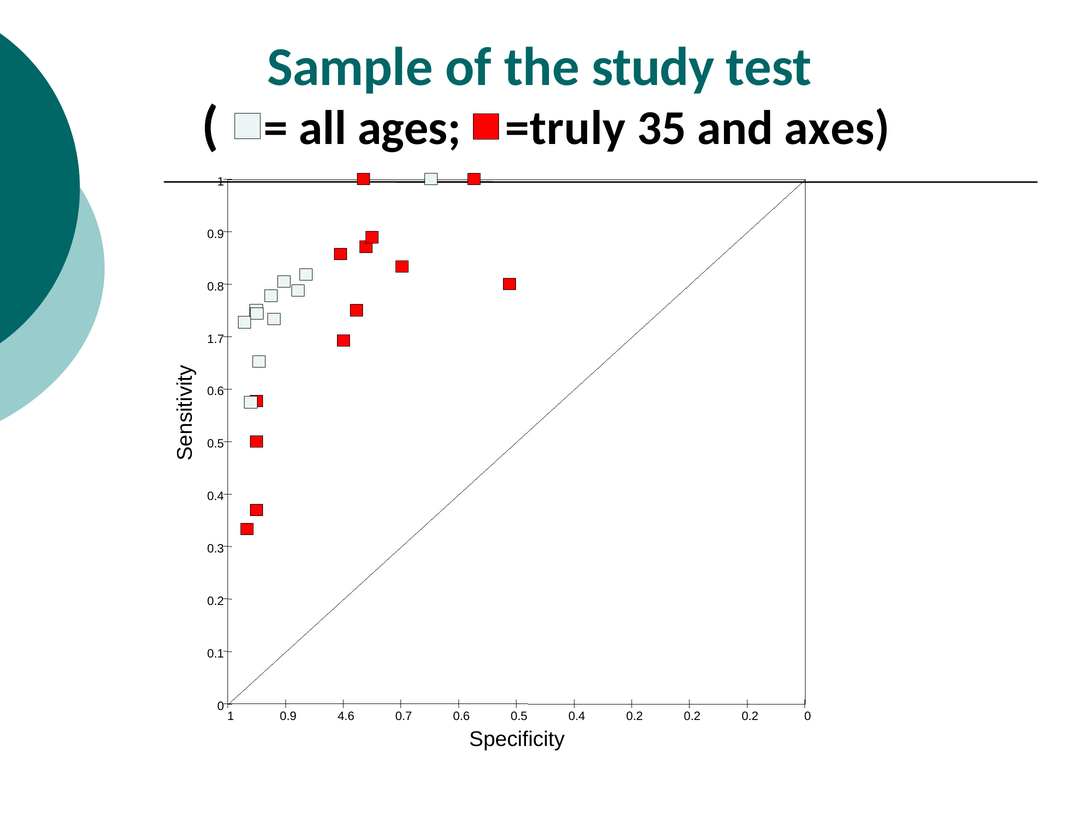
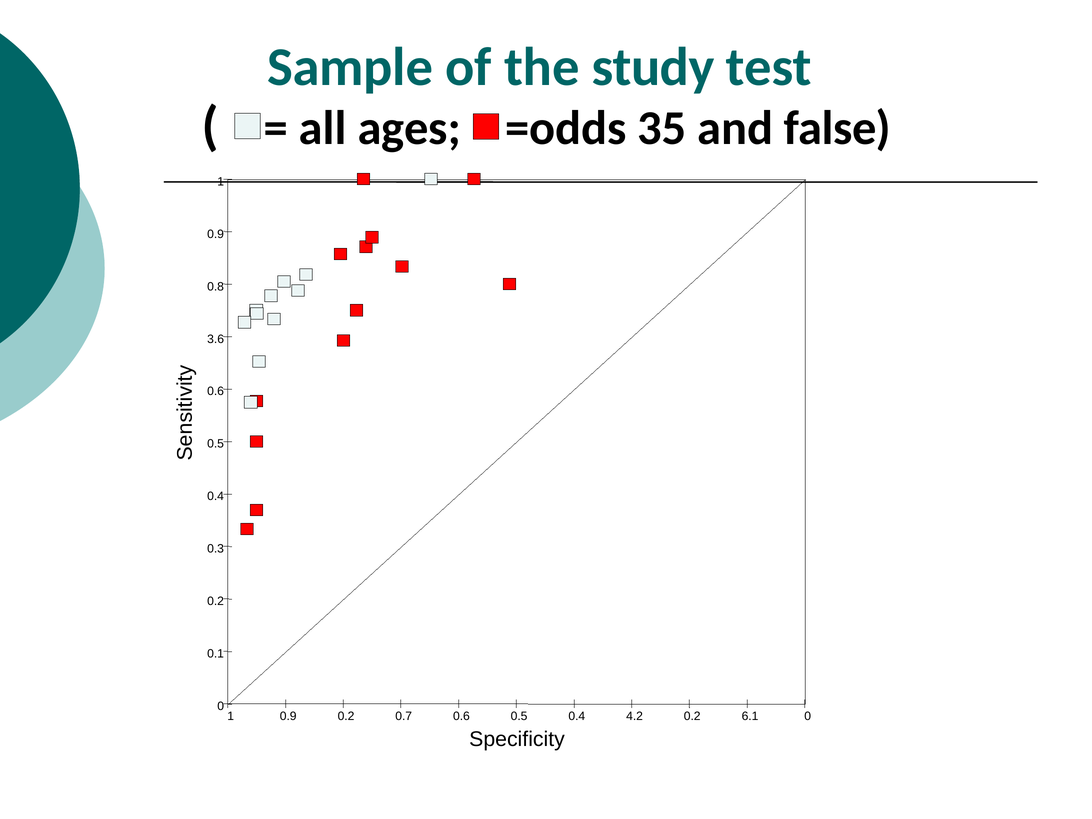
=truly: =truly -> =odds
axes: axes -> false
1.7: 1.7 -> 3.6
4.6 at (346, 716): 4.6 -> 0.2
0.2 at (635, 716): 0.2 -> 4.2
0.2 at (750, 716): 0.2 -> 6.1
